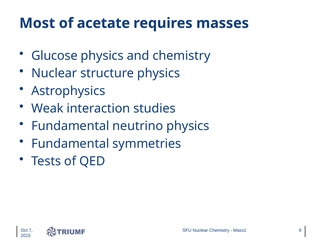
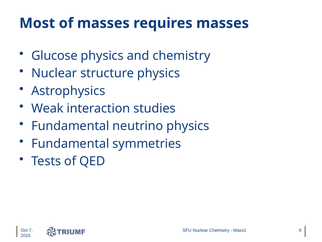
of acetate: acetate -> masses
